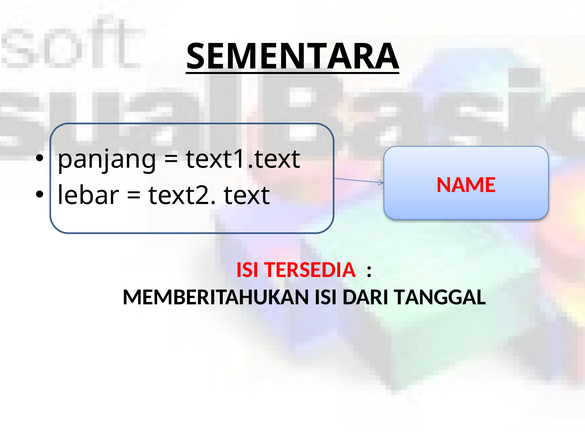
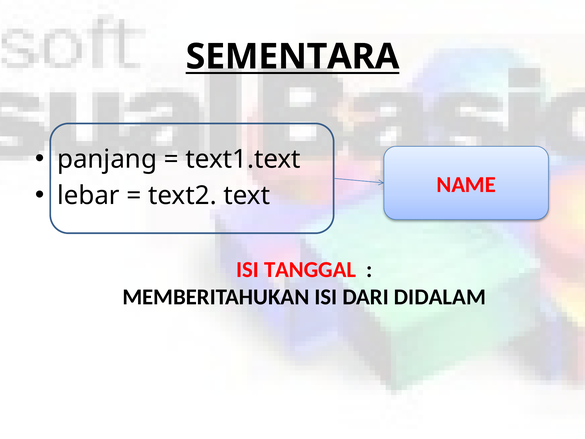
TERSEDIA: TERSEDIA -> TANGGAL
TANGGAL: TANGGAL -> DIDALAM
